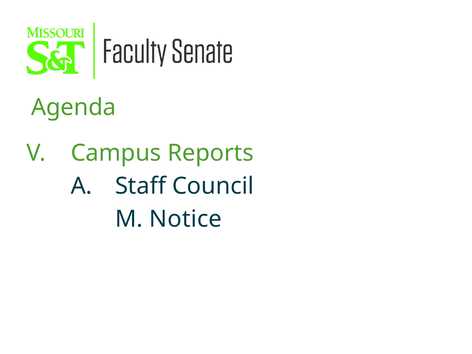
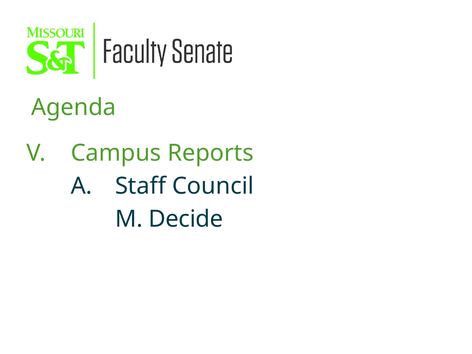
Notice: Notice -> Decide
